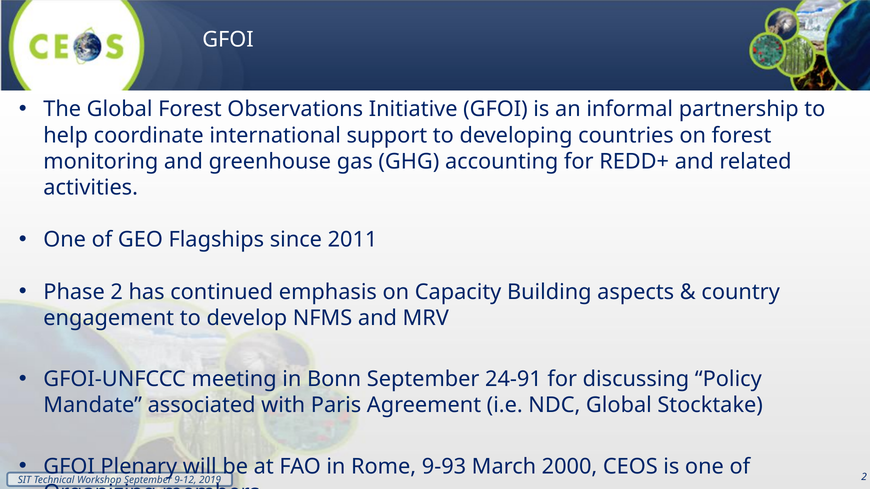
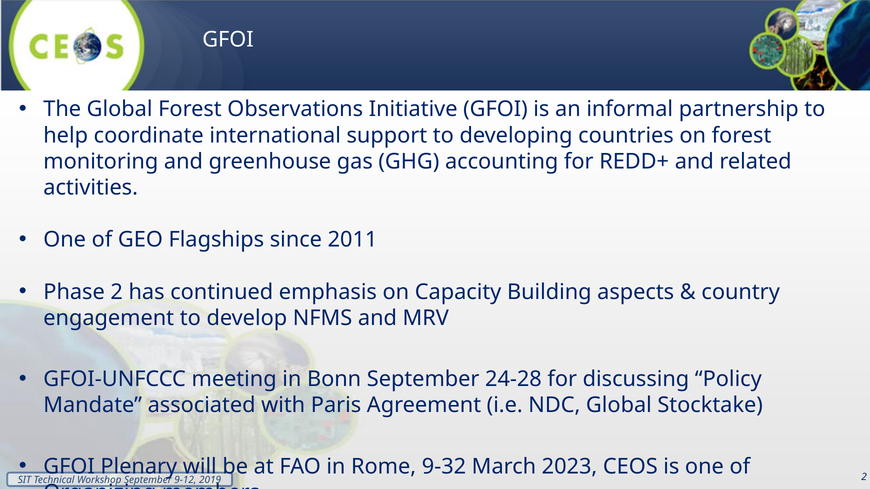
24-91: 24-91 -> 24-28
9-93: 9-93 -> 9-32
2000: 2000 -> 2023
